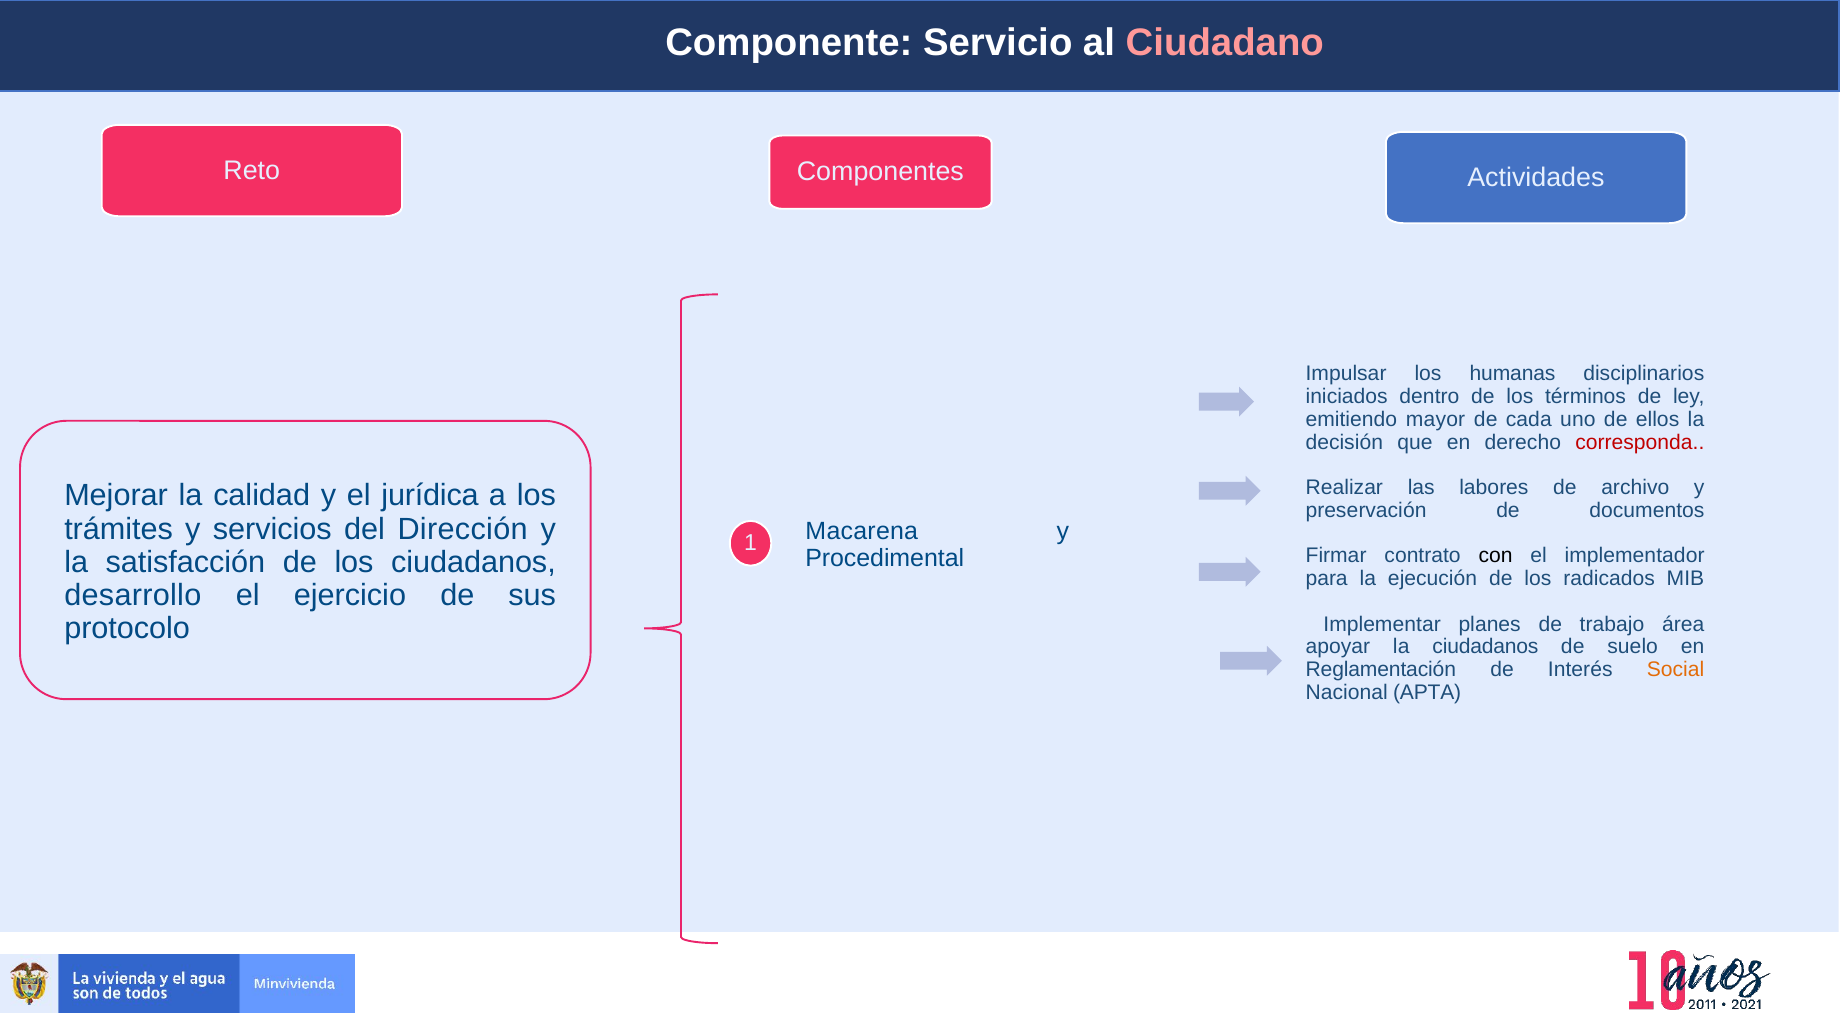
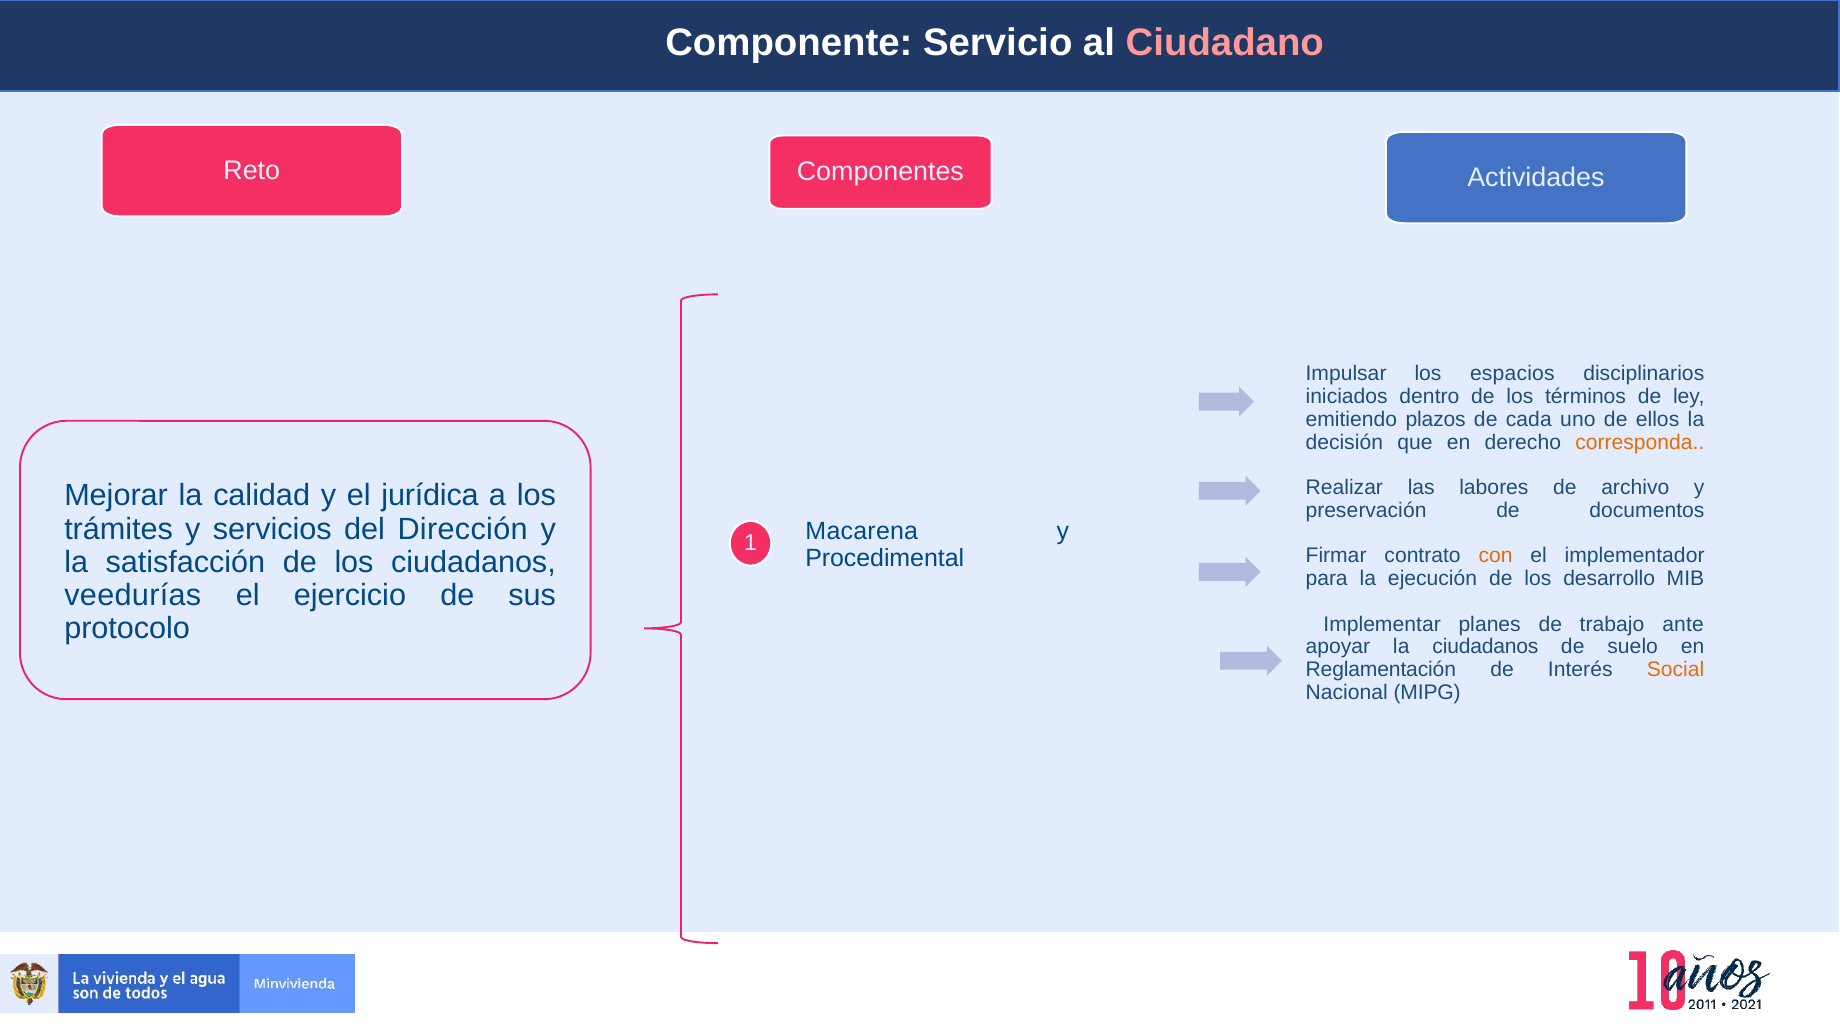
humanas: humanas -> espacios
mayor: mayor -> plazos
corresponda colour: red -> orange
con colour: black -> orange
radicados: radicados -> desarrollo
desarrollo: desarrollo -> veedurías
área: área -> ante
APTA: APTA -> MIPG
